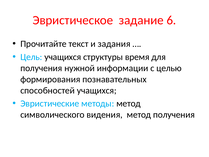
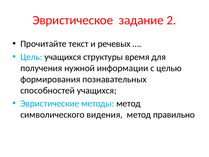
6: 6 -> 2
задания: задания -> речевых
метод получения: получения -> правильно
